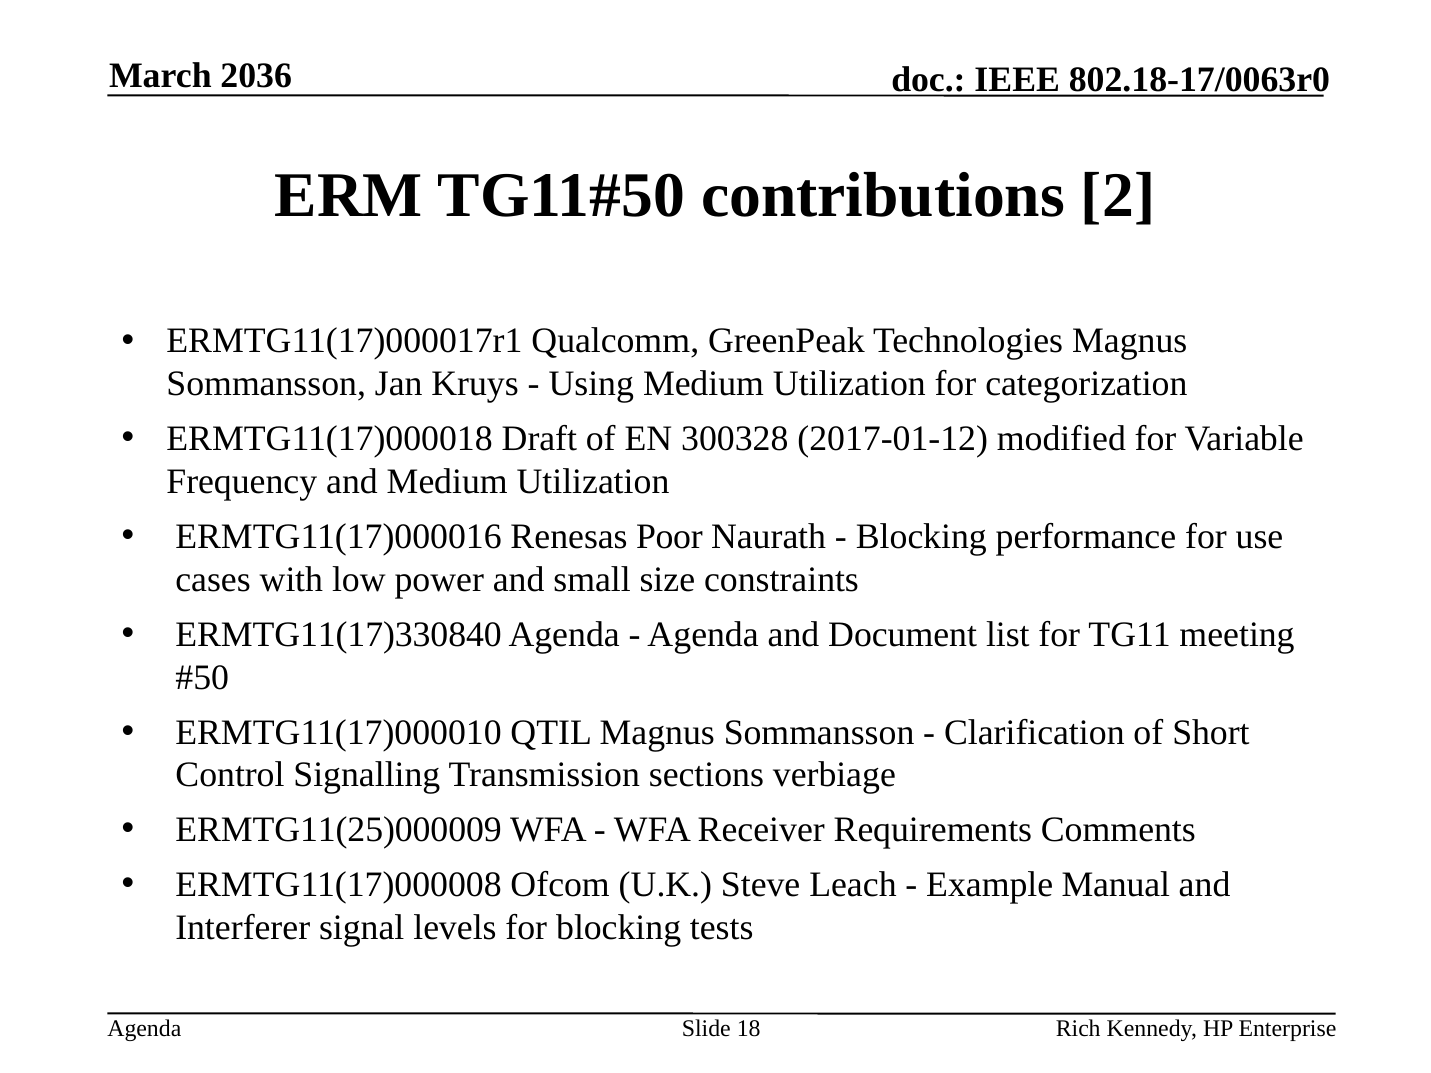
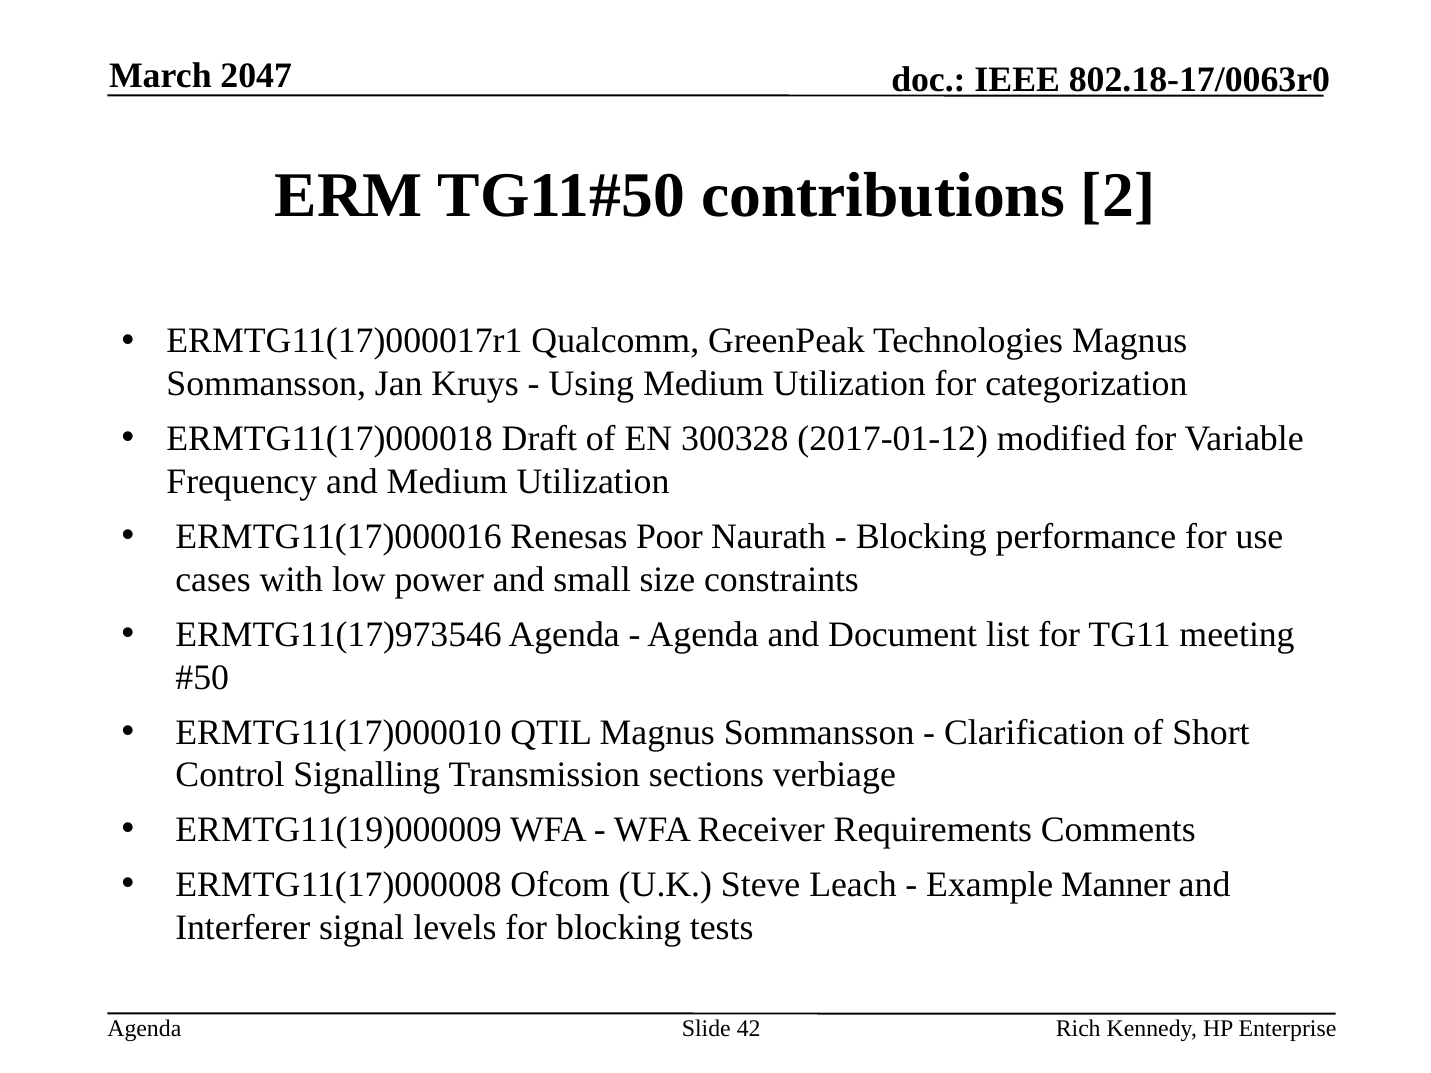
2036: 2036 -> 2047
ERMTG11(17)330840: ERMTG11(17)330840 -> ERMTG11(17)973546
ERMTG11(25)000009: ERMTG11(25)000009 -> ERMTG11(19)000009
Manual: Manual -> Manner
18: 18 -> 42
